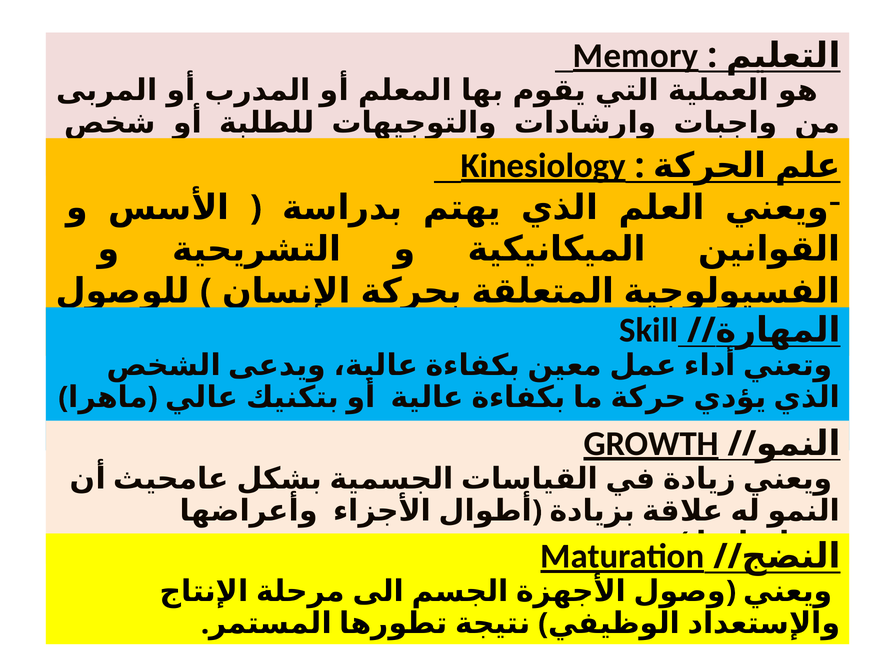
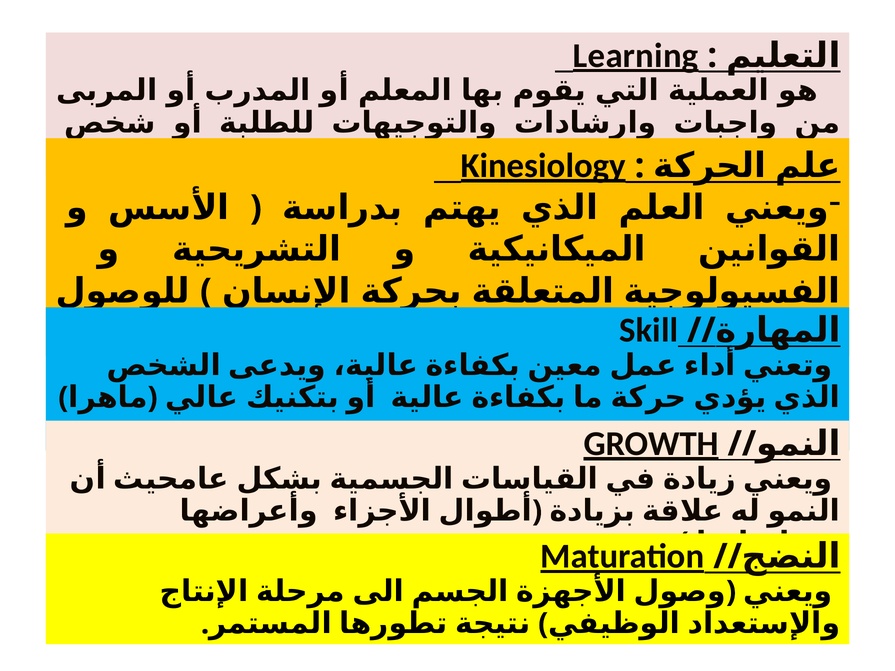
Memory: Memory -> Learning
